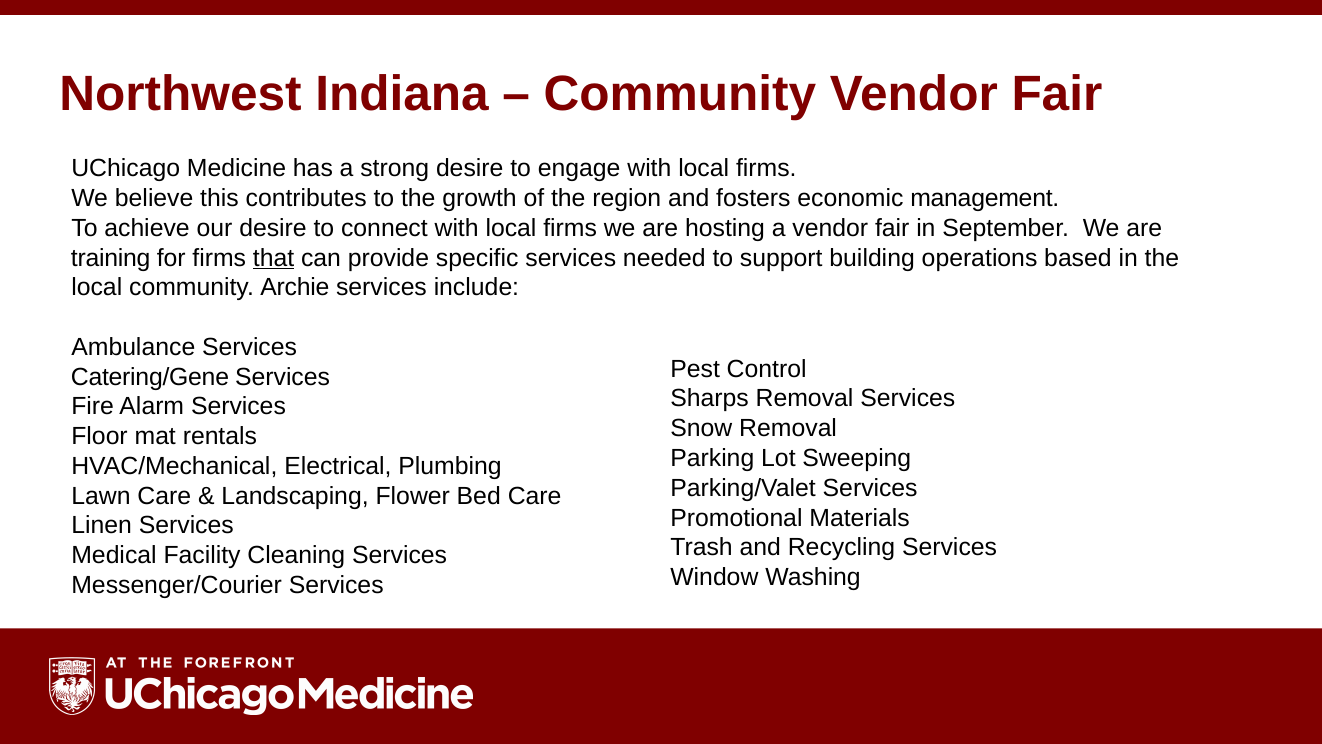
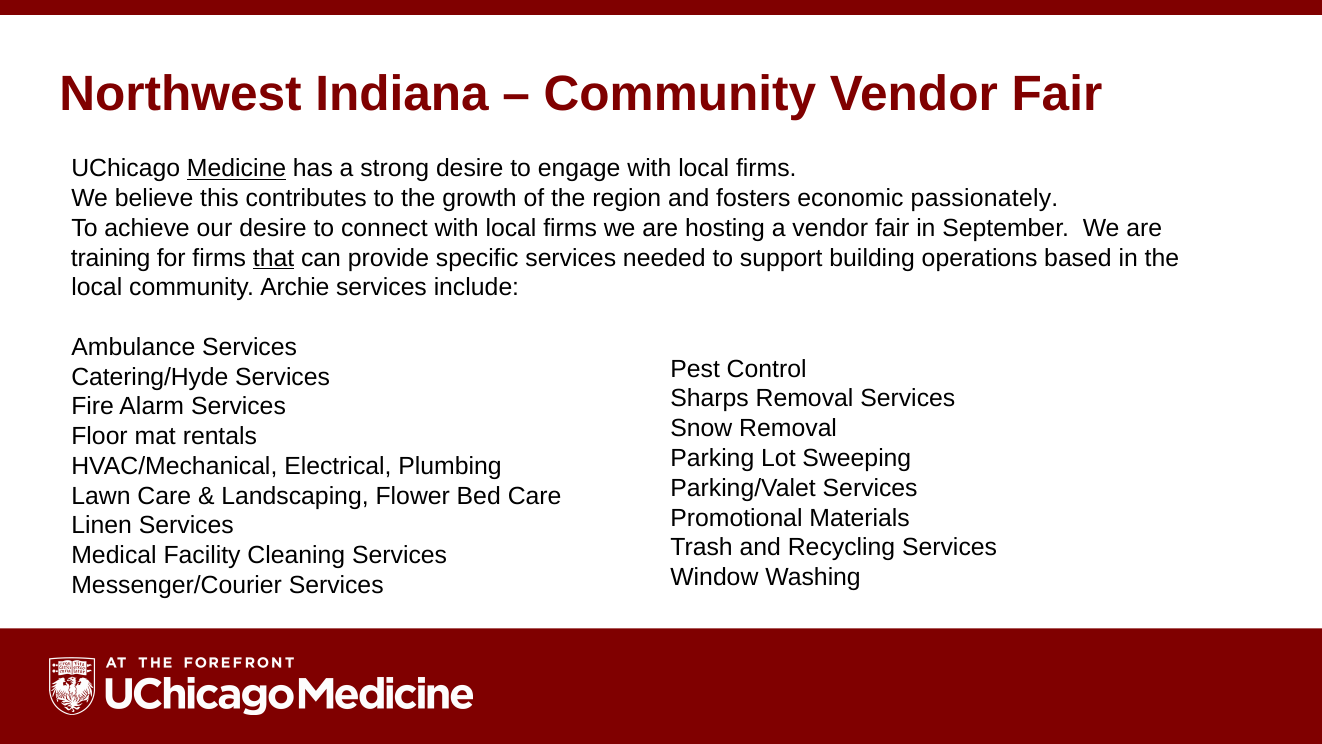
Medicine underline: none -> present
management: management -> passionately
Catering/Gene: Catering/Gene -> Catering/Hyde
